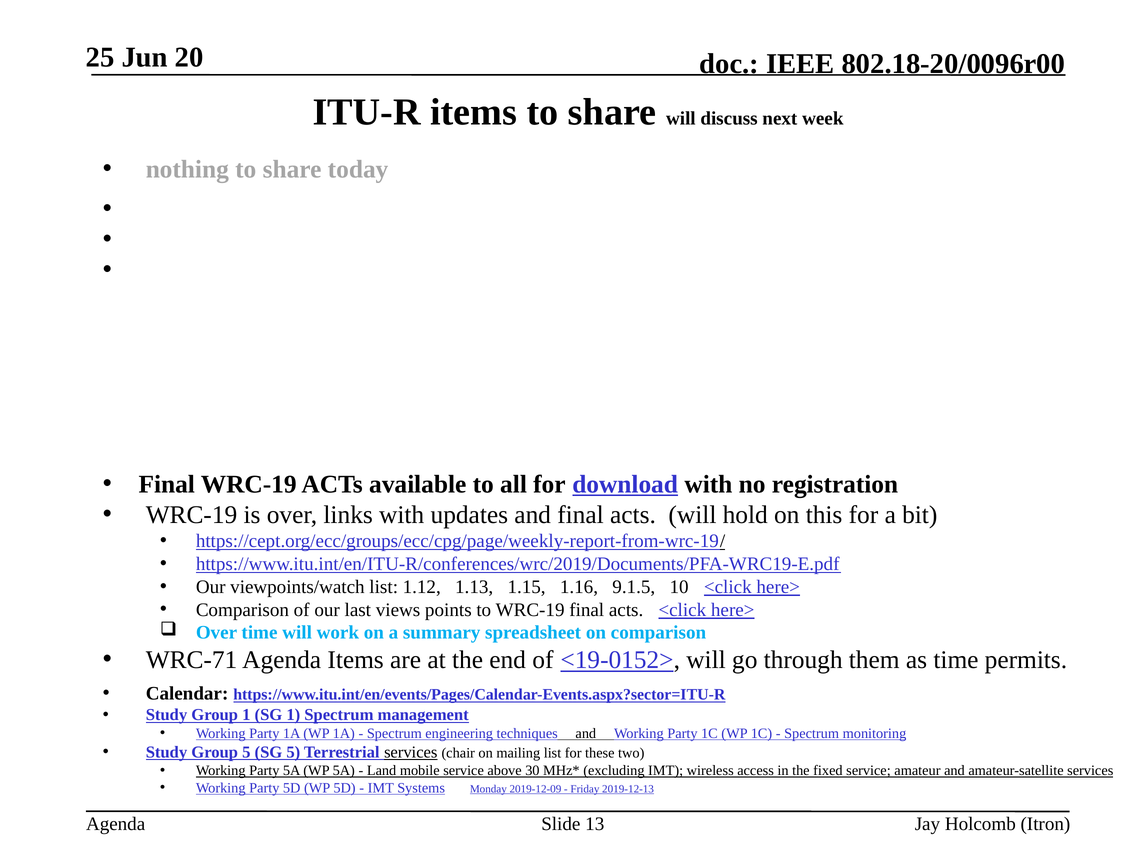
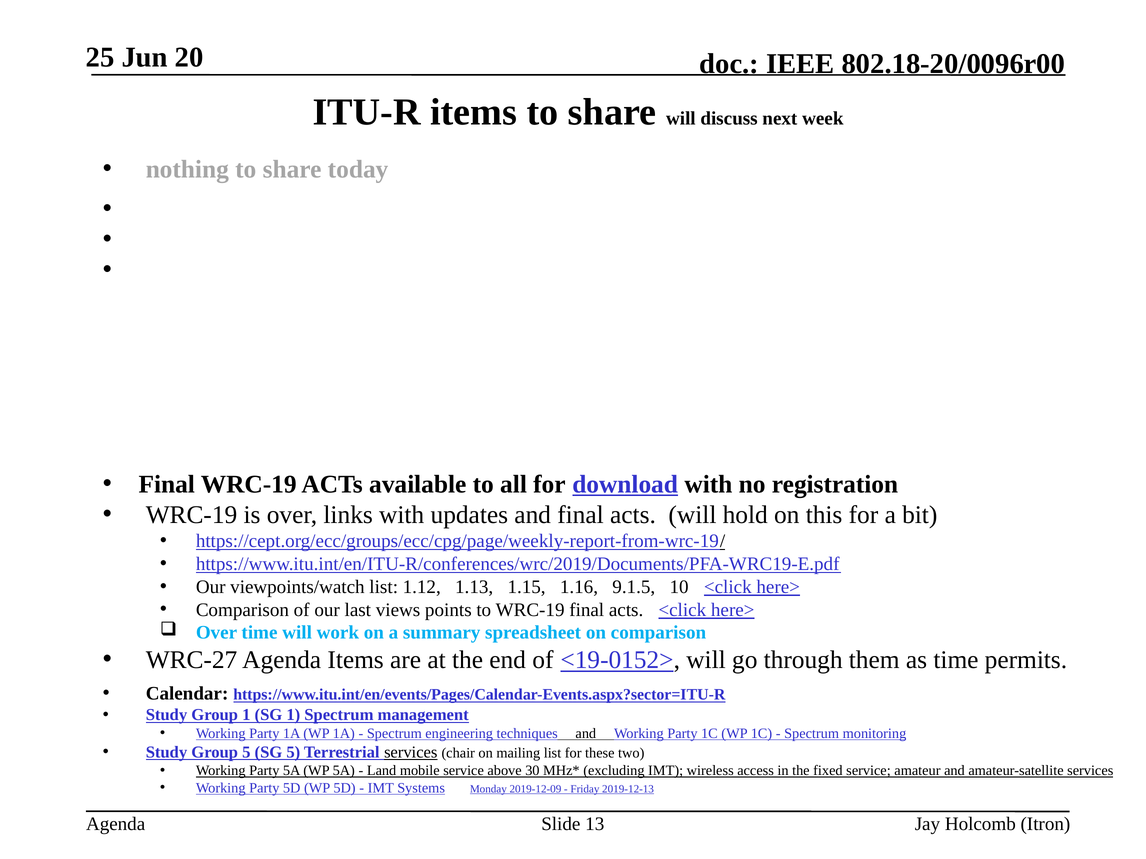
WRC-71: WRC-71 -> WRC-27
